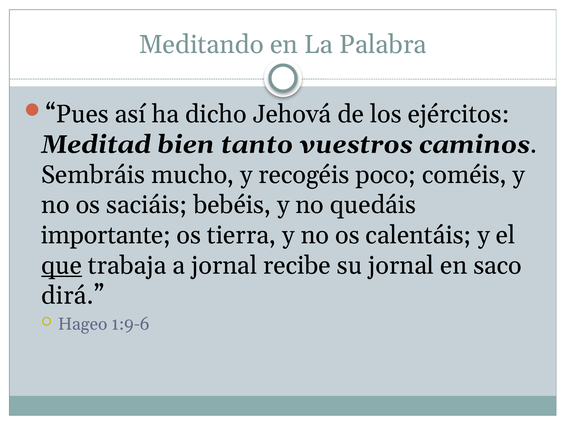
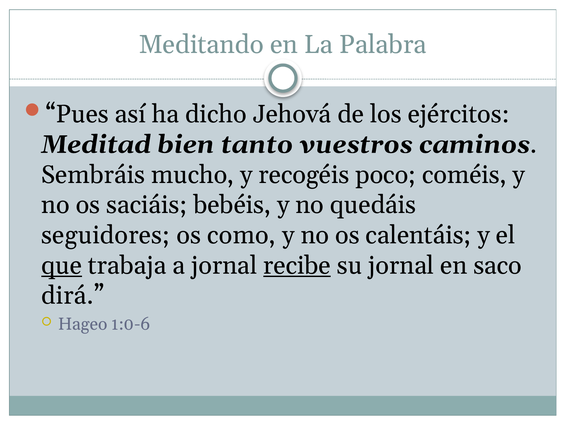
importante: importante -> seguidores
tierra: tierra -> como
recibe underline: none -> present
1:9-6: 1:9-6 -> 1:0-6
